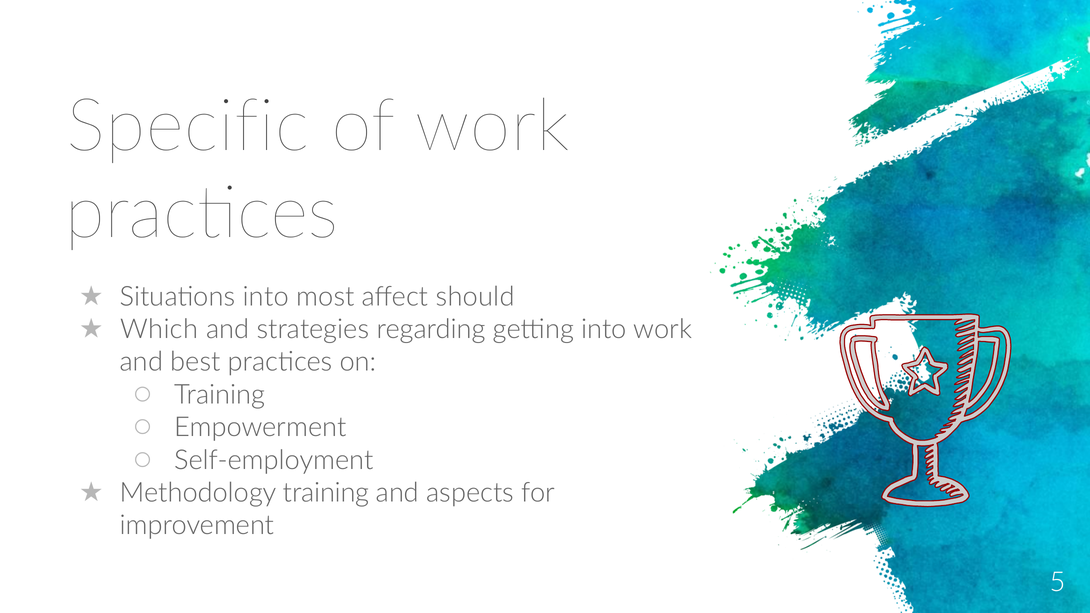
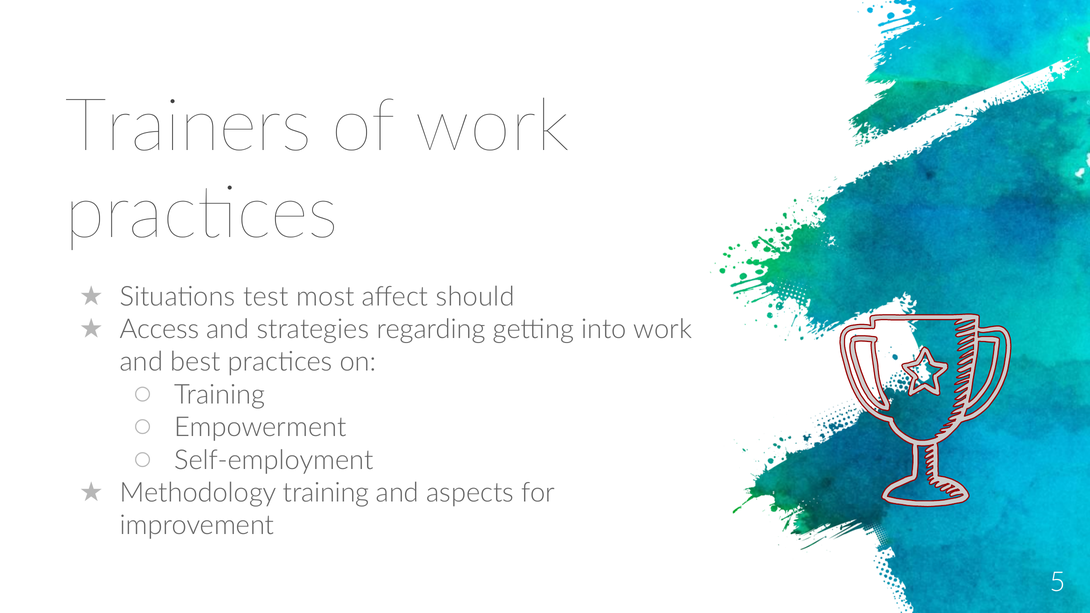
Specific: Specific -> Trainers
Situations into: into -> test
Which: Which -> Access
